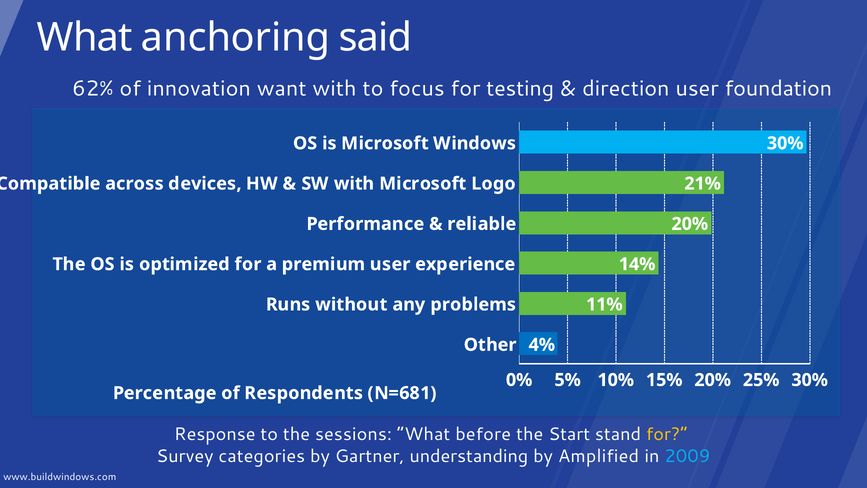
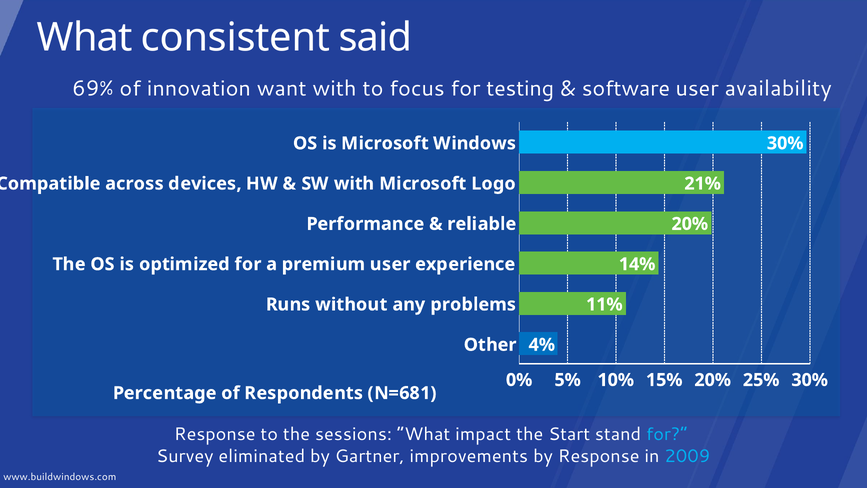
anchoring: anchoring -> consistent
62%: 62% -> 69%
direction: direction -> software
foundation: foundation -> availability
before: before -> impact
for at (667, 434) colour: yellow -> light blue
categories: categories -> eliminated
understanding: understanding -> improvements
by Amplified: Amplified -> Response
